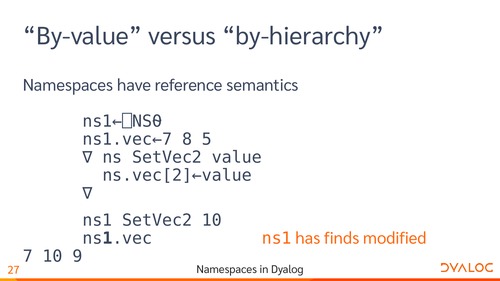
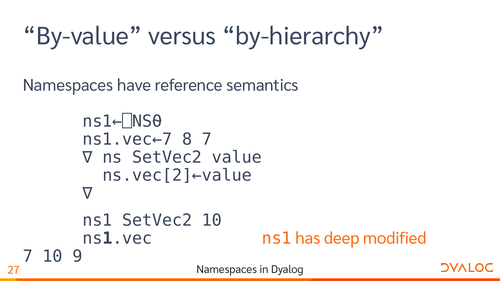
8 5: 5 -> 7
finds: finds -> deep
